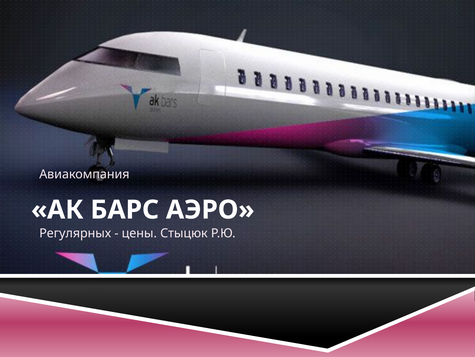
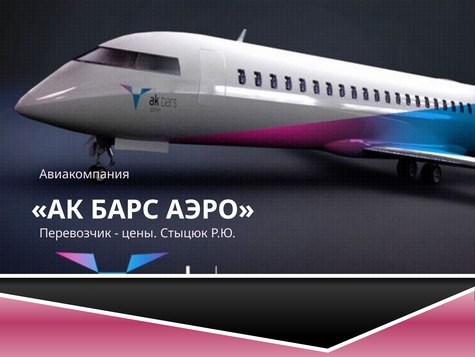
Регулярных: Регулярных -> Перевозчик
